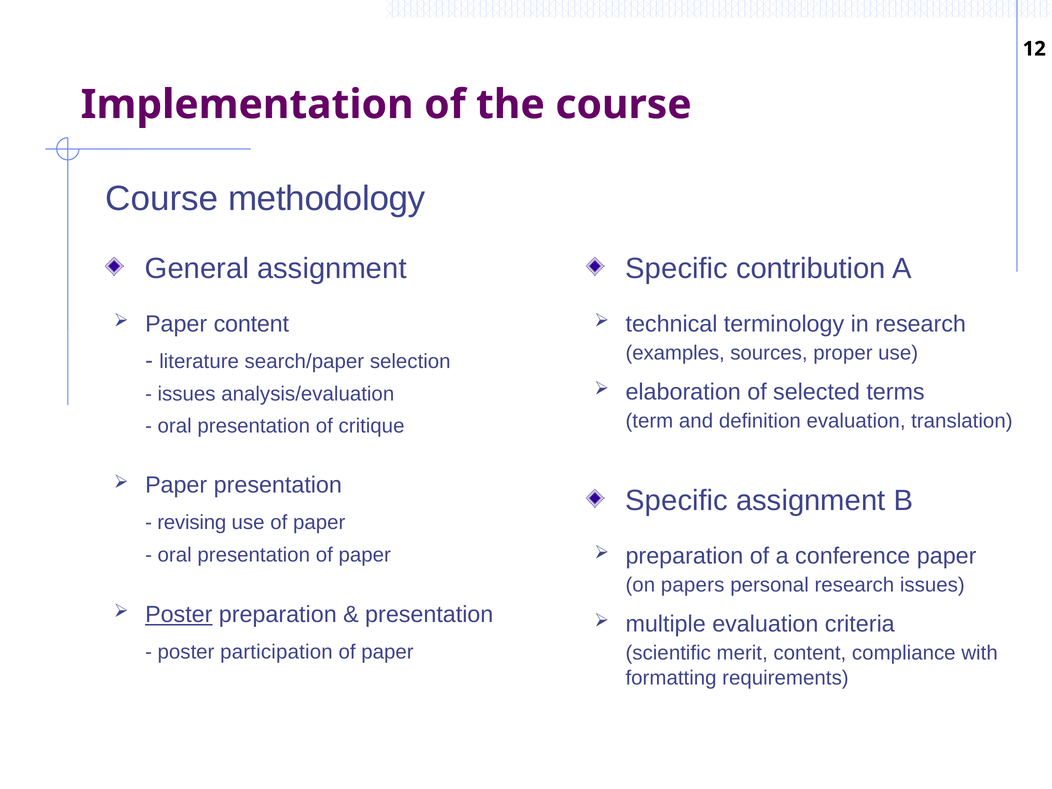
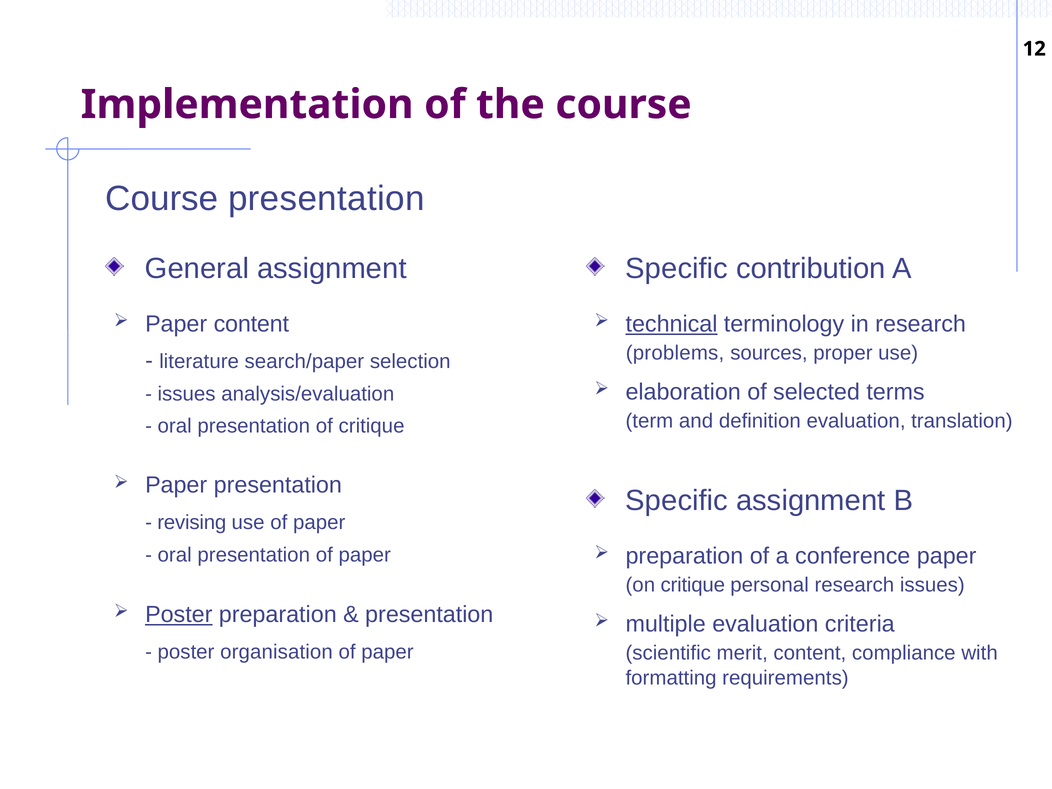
Course methodology: methodology -> presentation
technical underline: none -> present
examples: examples -> problems
on papers: papers -> critique
participation: participation -> organisation
